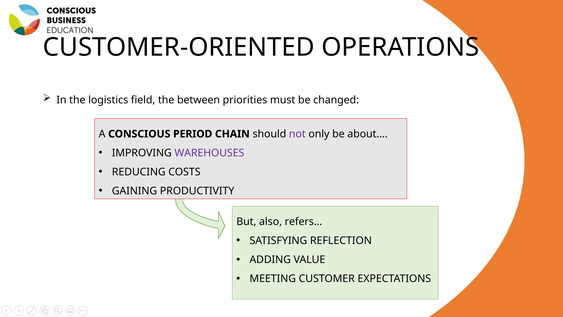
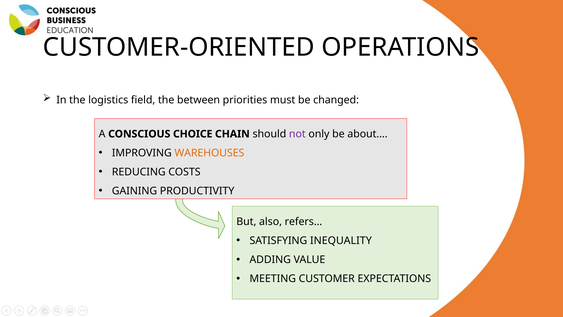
PERIOD: PERIOD -> CHOICE
WAREHOUSES colour: purple -> orange
REFLECTION: REFLECTION -> INEQUALITY
